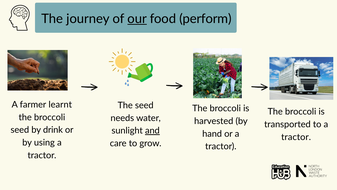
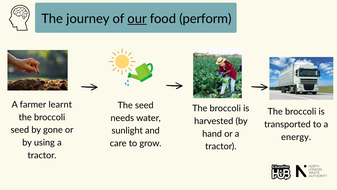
drink: drink -> gone
and underline: present -> none
tractor at (296, 137): tractor -> energy
